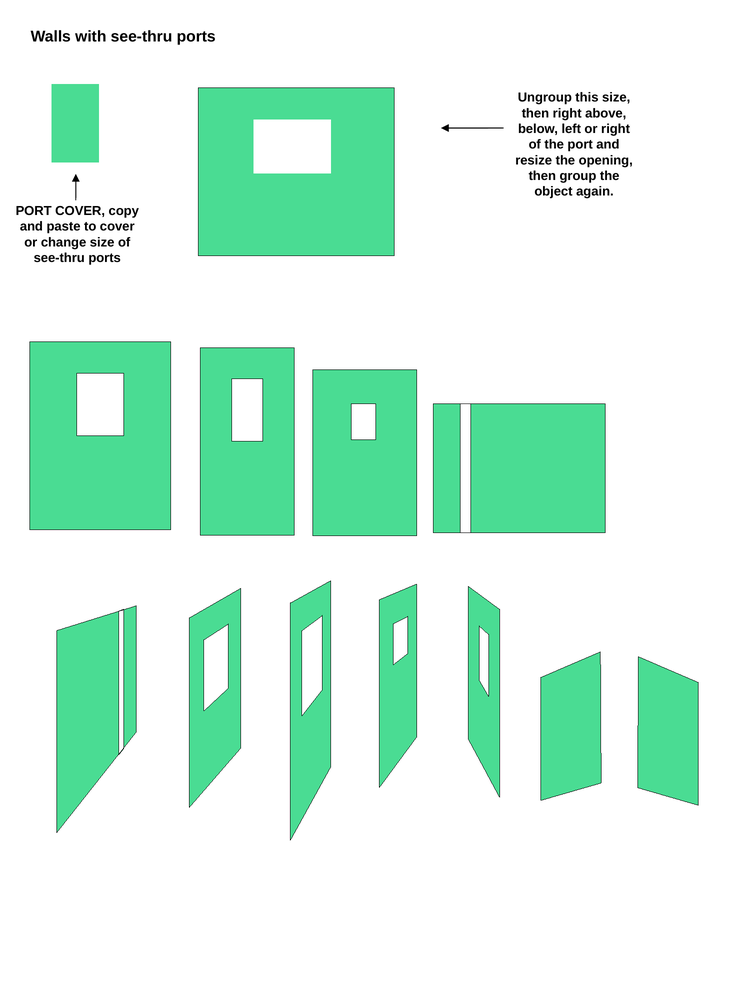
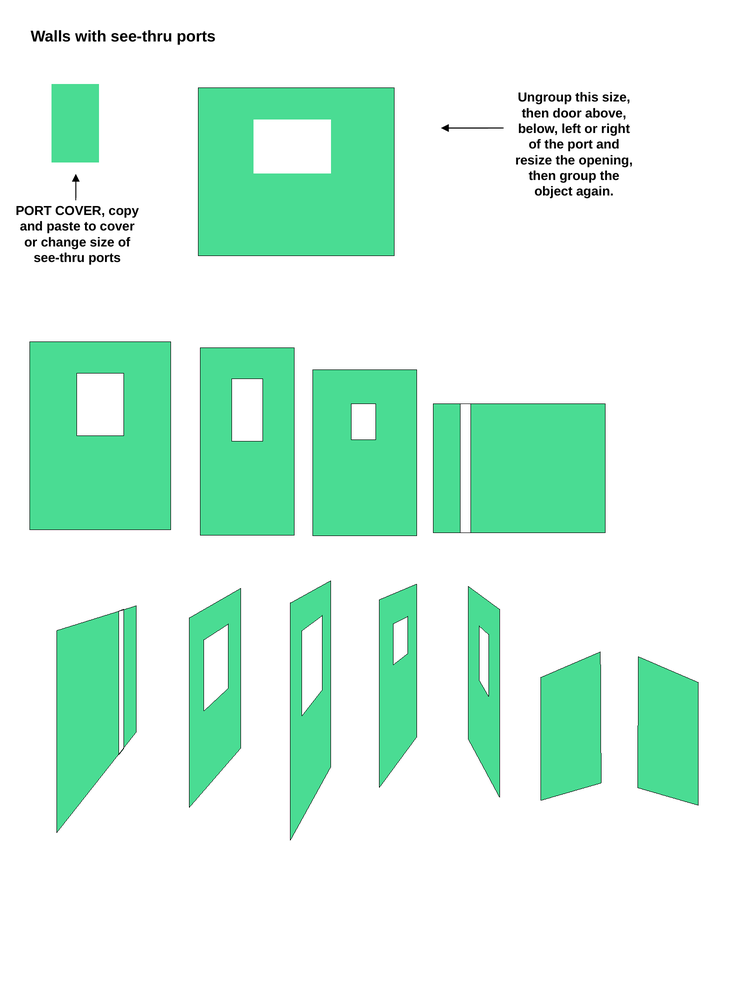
then right: right -> door
